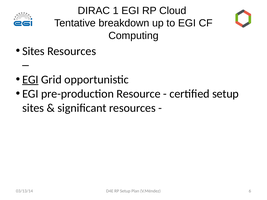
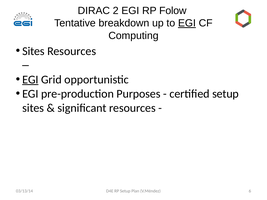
1: 1 -> 2
Cloud: Cloud -> Folow
EGI at (187, 23) underline: none -> present
Resource: Resource -> Purposes
